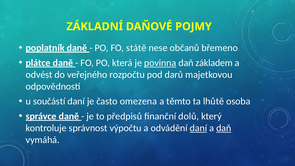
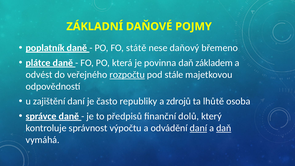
občanů: občanů -> daňový
povinna underline: present -> none
rozpočtu underline: none -> present
darů: darů -> stále
součástí: součástí -> zajištění
omezena: omezena -> republiky
těmto: těmto -> zdrojů
